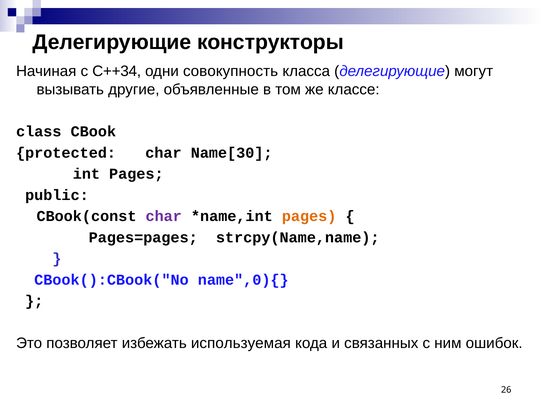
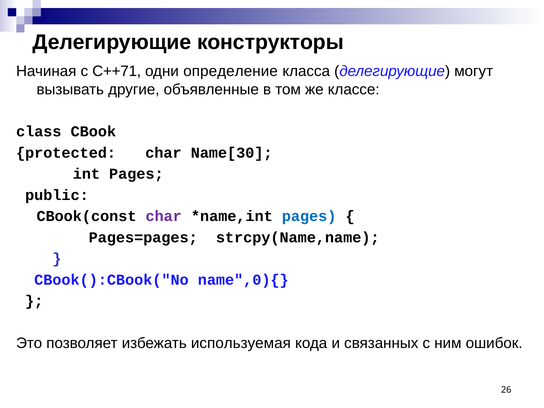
С++34: С++34 -> С++71
совокупность: совокупность -> определение
pages at (309, 216) colour: orange -> blue
